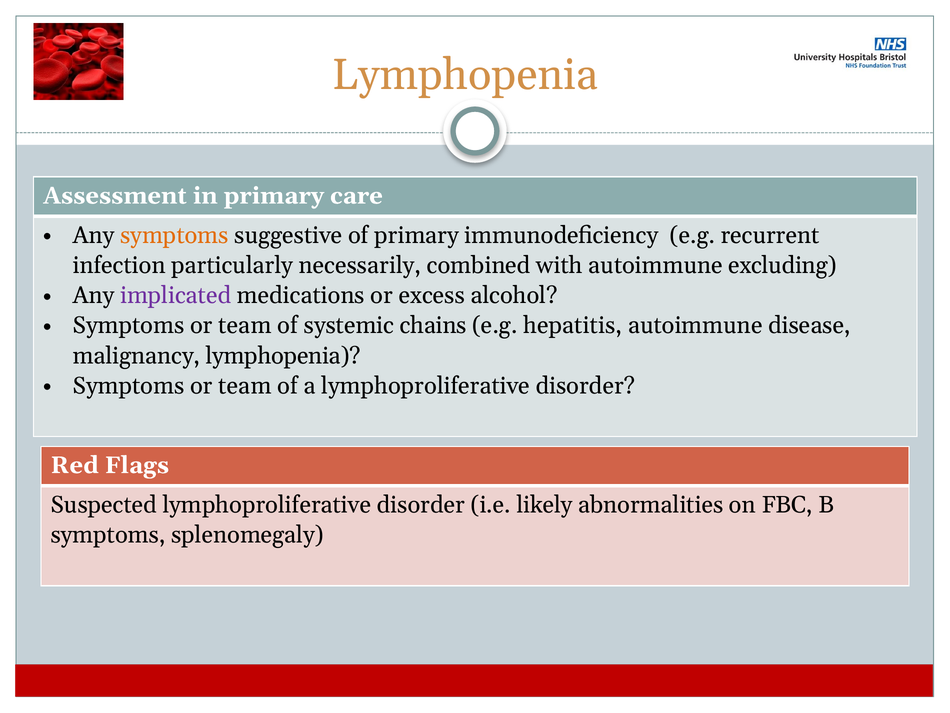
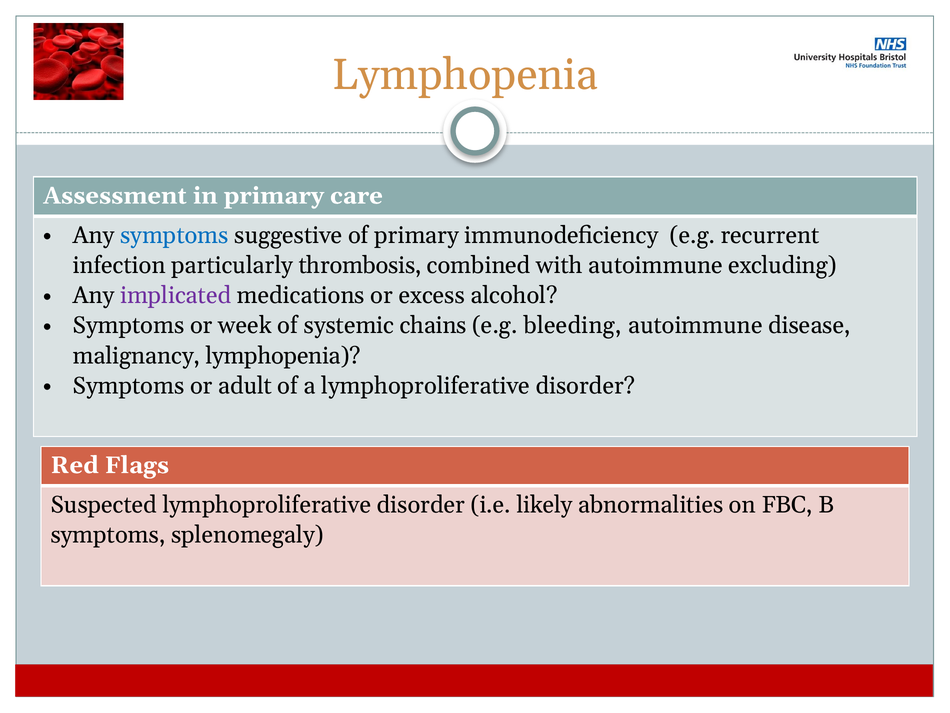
symptoms at (174, 235) colour: orange -> blue
necessarily: necessarily -> thrombosis
team at (245, 325): team -> week
hepatitis: hepatitis -> bleeding
team at (245, 386): team -> adult
